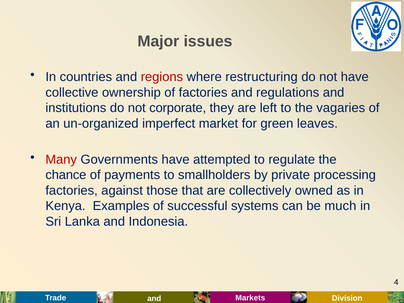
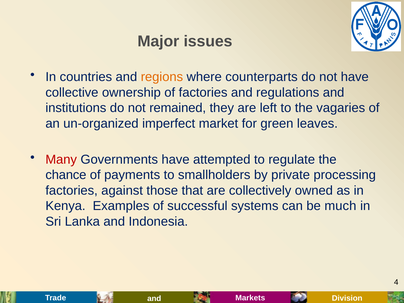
regions colour: red -> orange
restructuring: restructuring -> counterparts
corporate: corporate -> remained
